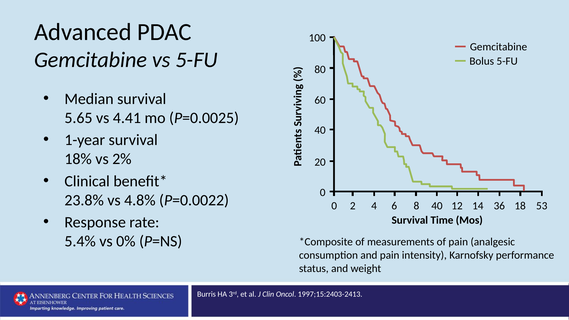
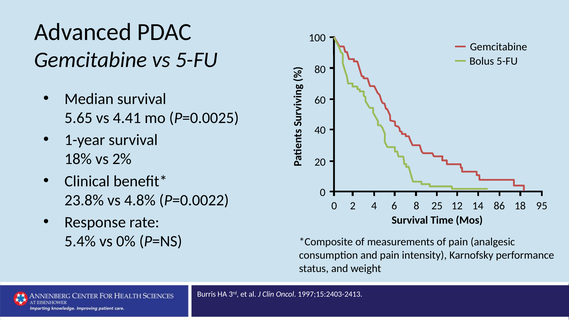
8 40: 40 -> 25
36: 36 -> 86
53: 53 -> 95
